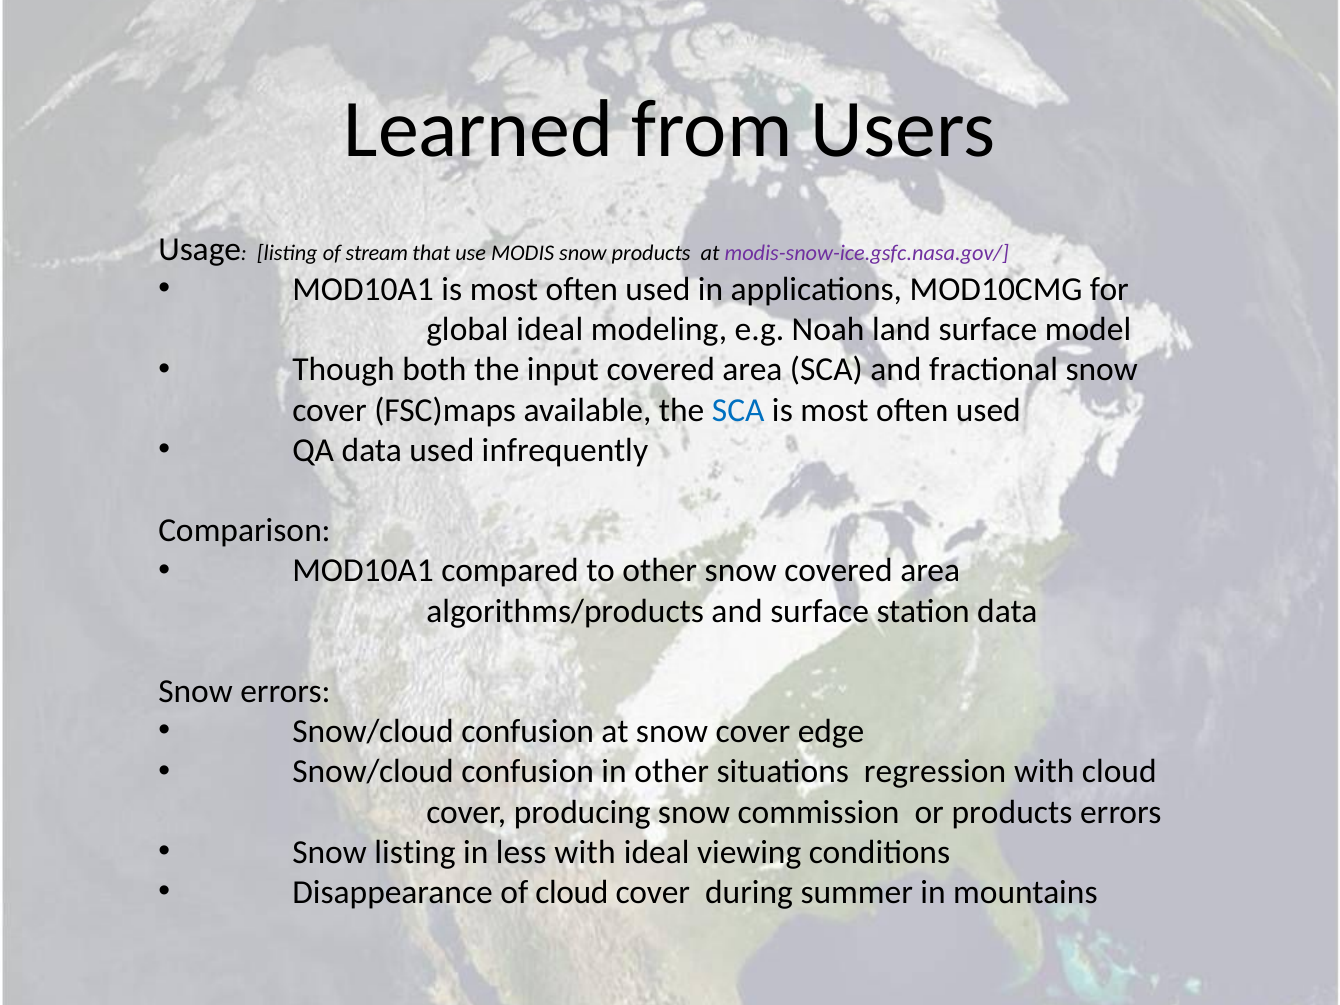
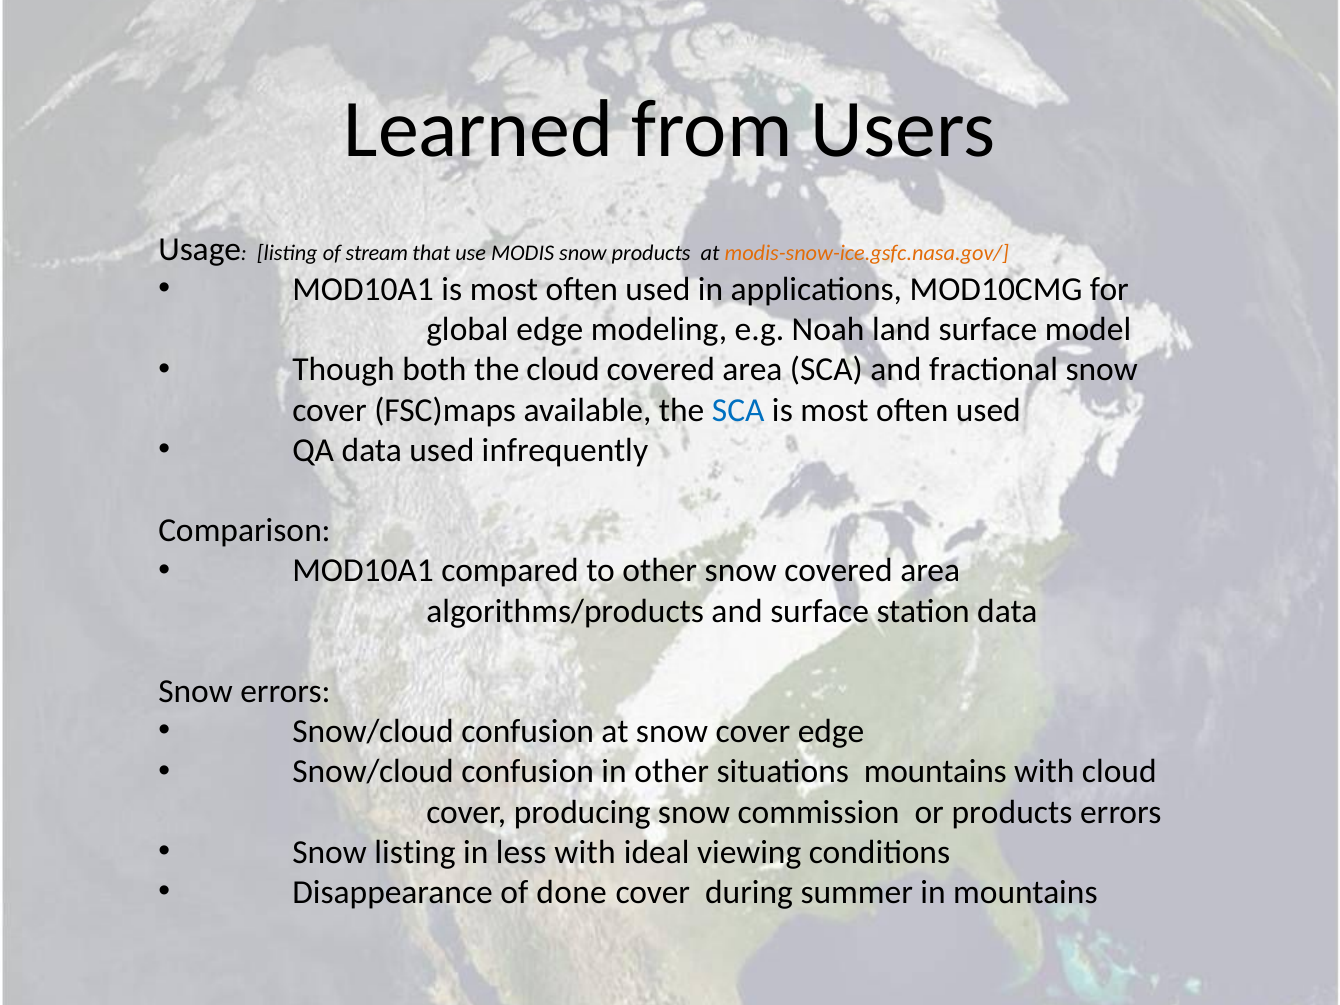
modis-snow-ice.gsfc.nasa.gov/ colour: purple -> orange
global ideal: ideal -> edge
the input: input -> cloud
situations regression: regression -> mountains
of cloud: cloud -> done
